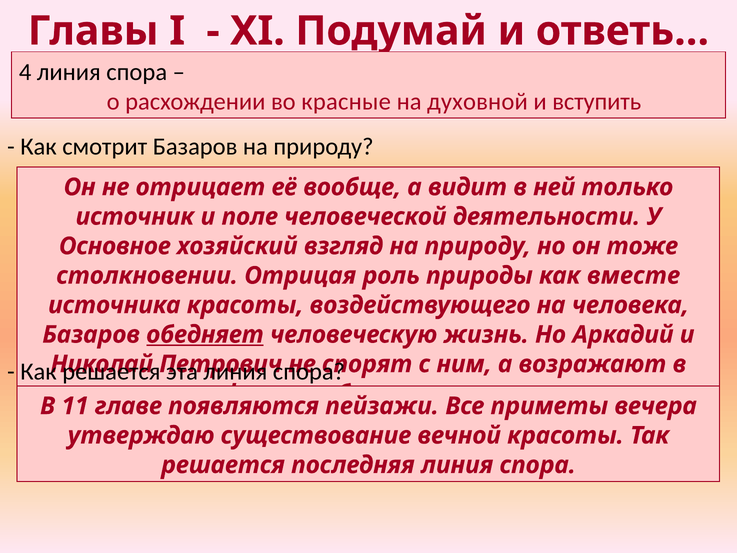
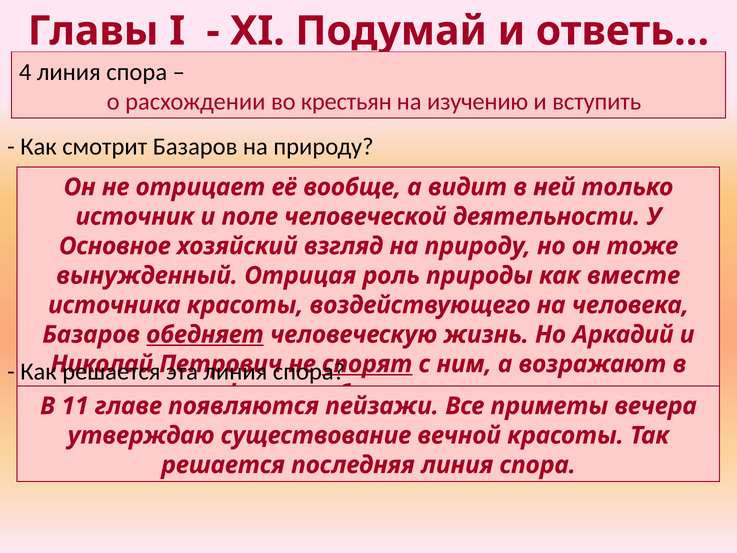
красные: красные -> крестьян
духовной: духовной -> изучению
столкновении: столкновении -> вынужденный
спорят underline: none -> present
